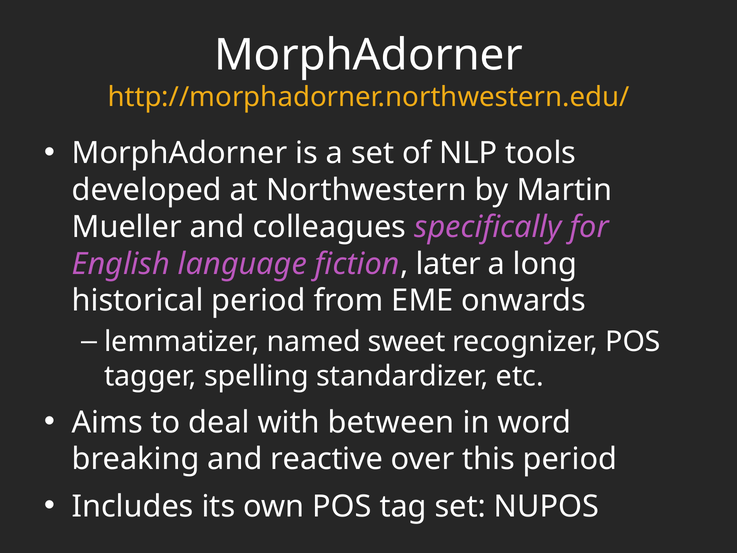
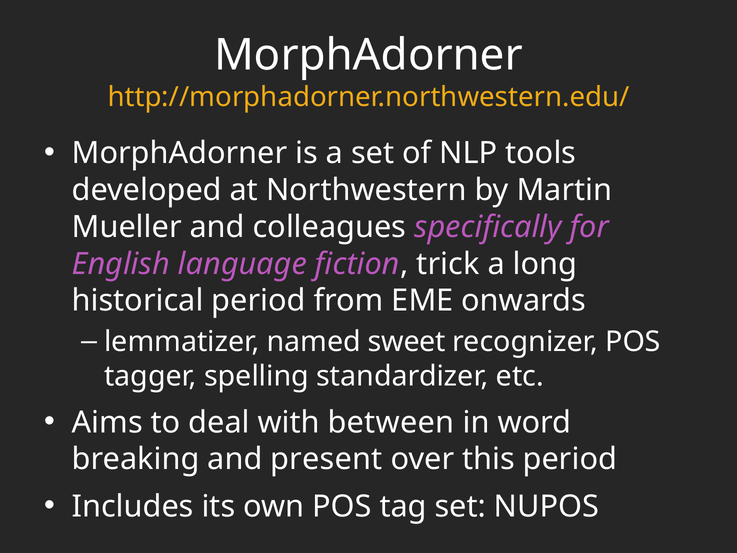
later: later -> trick
reactive: reactive -> present
